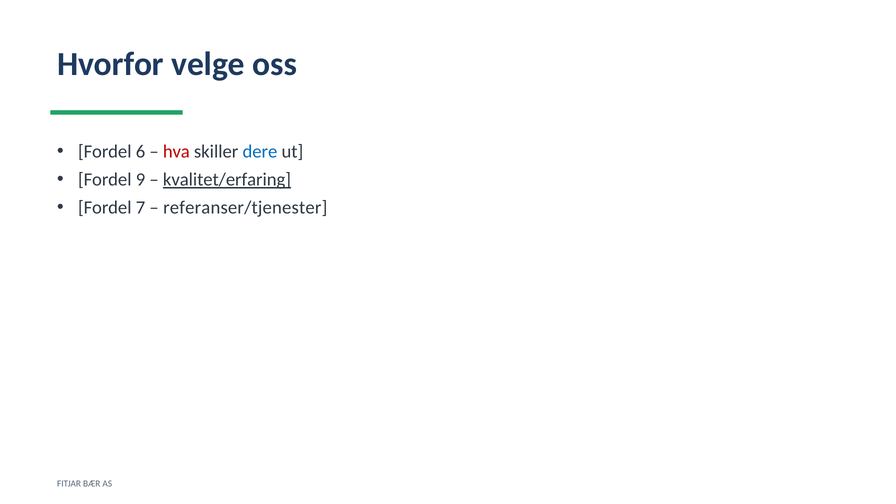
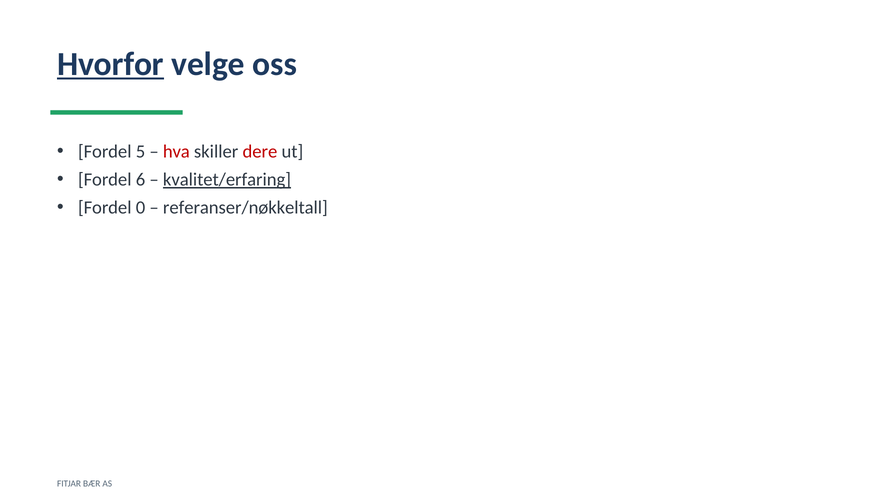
Hvorfor underline: none -> present
6: 6 -> 5
dere colour: blue -> red
9: 9 -> 6
7: 7 -> 0
referanser/tjenester: referanser/tjenester -> referanser/nøkkeltall
